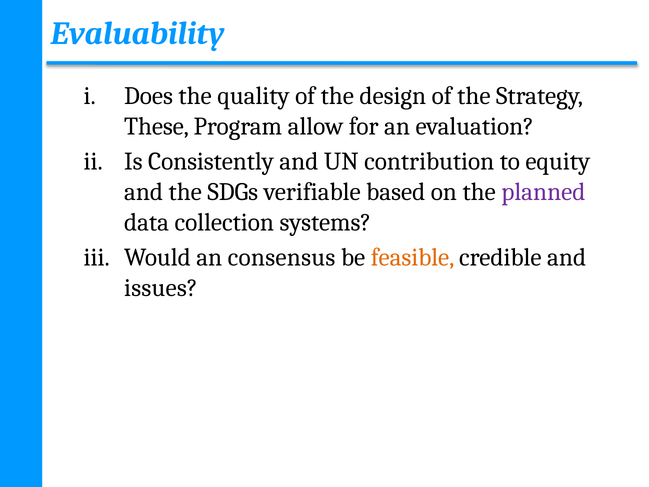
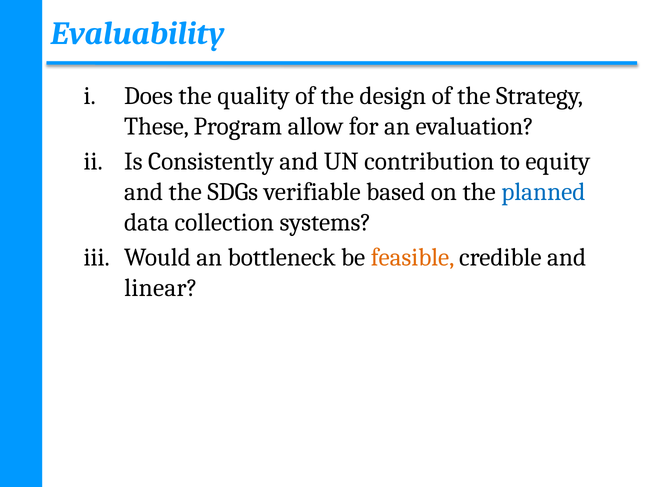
planned colour: purple -> blue
consensus: consensus -> bottleneck
issues: issues -> linear
